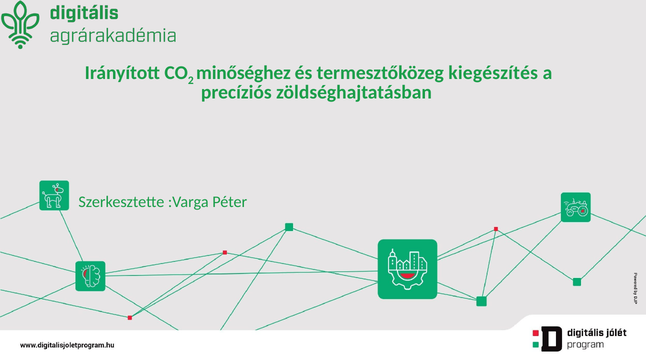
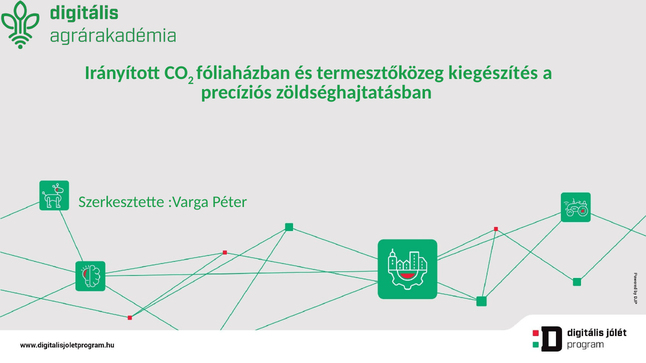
minőséghez: minőséghez -> fóliaházban
